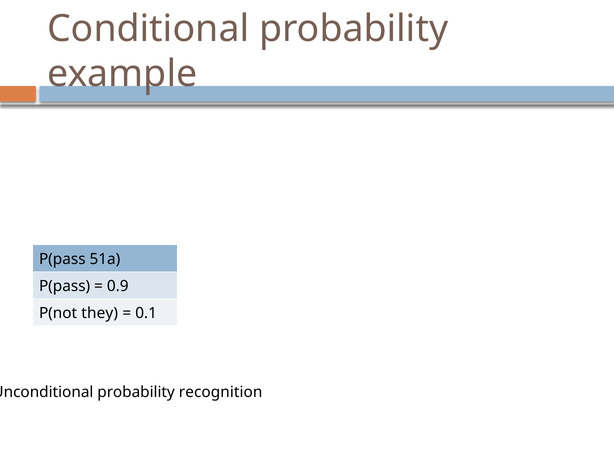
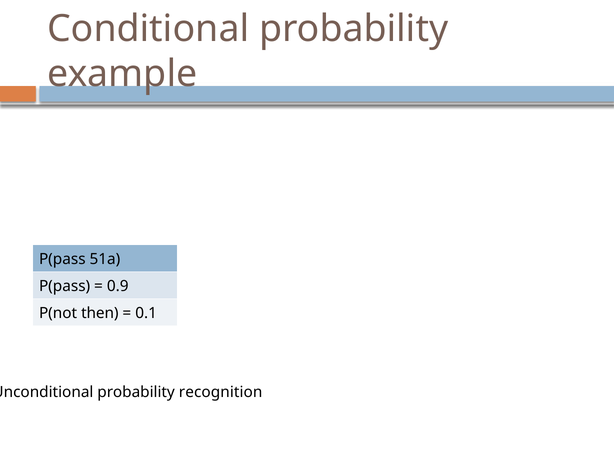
they: they -> then
